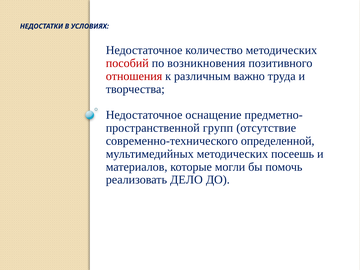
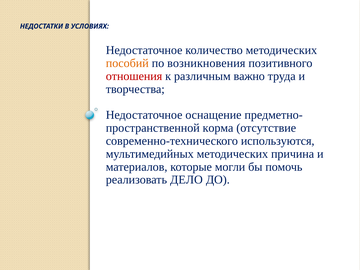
пособий colour: red -> orange
групп: групп -> корма
определенной: определенной -> используются
посеешь: посеешь -> причина
